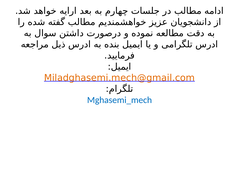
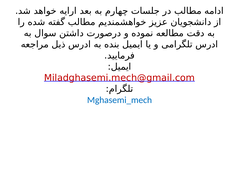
Miladghasemi.mech@gmail.com colour: orange -> red
